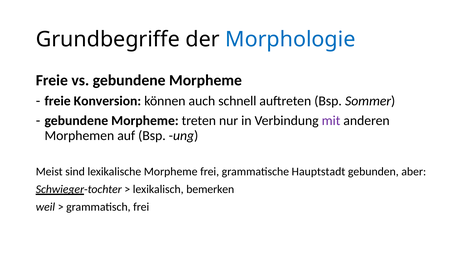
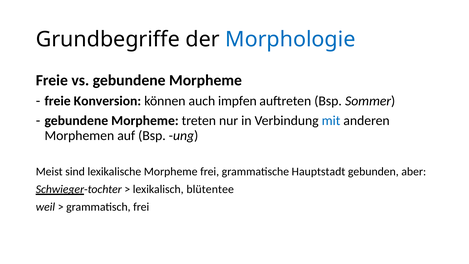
schnell: schnell -> impfen
mit colour: purple -> blue
bemerken: bemerken -> blütentee
